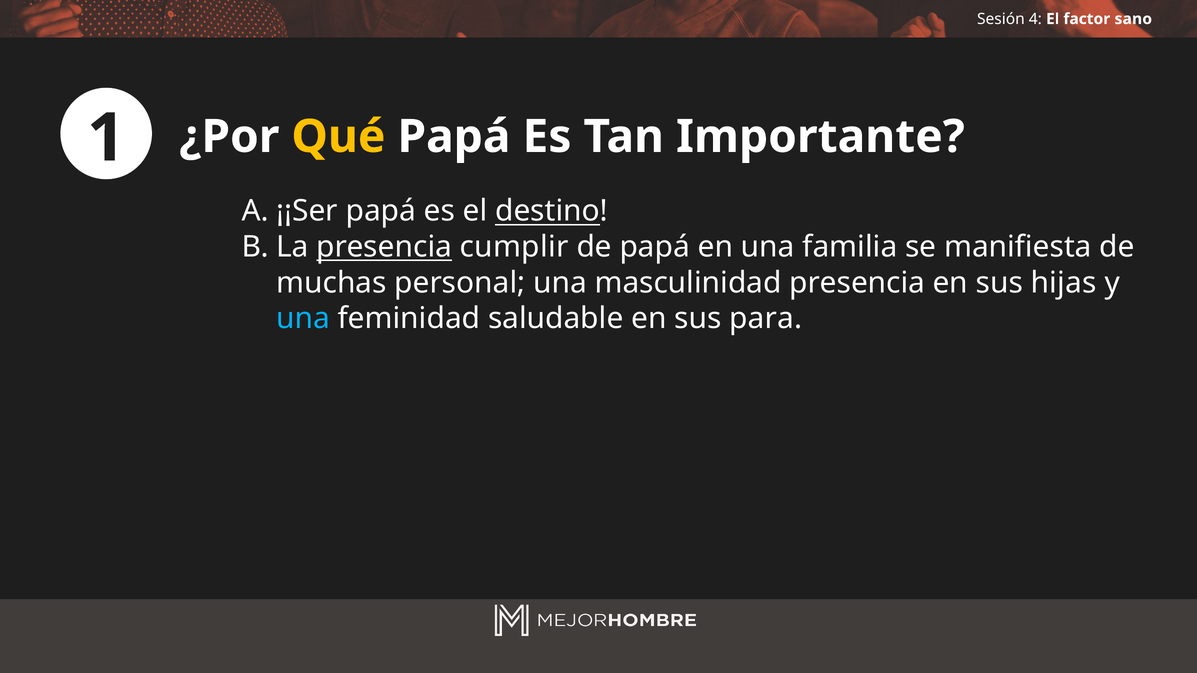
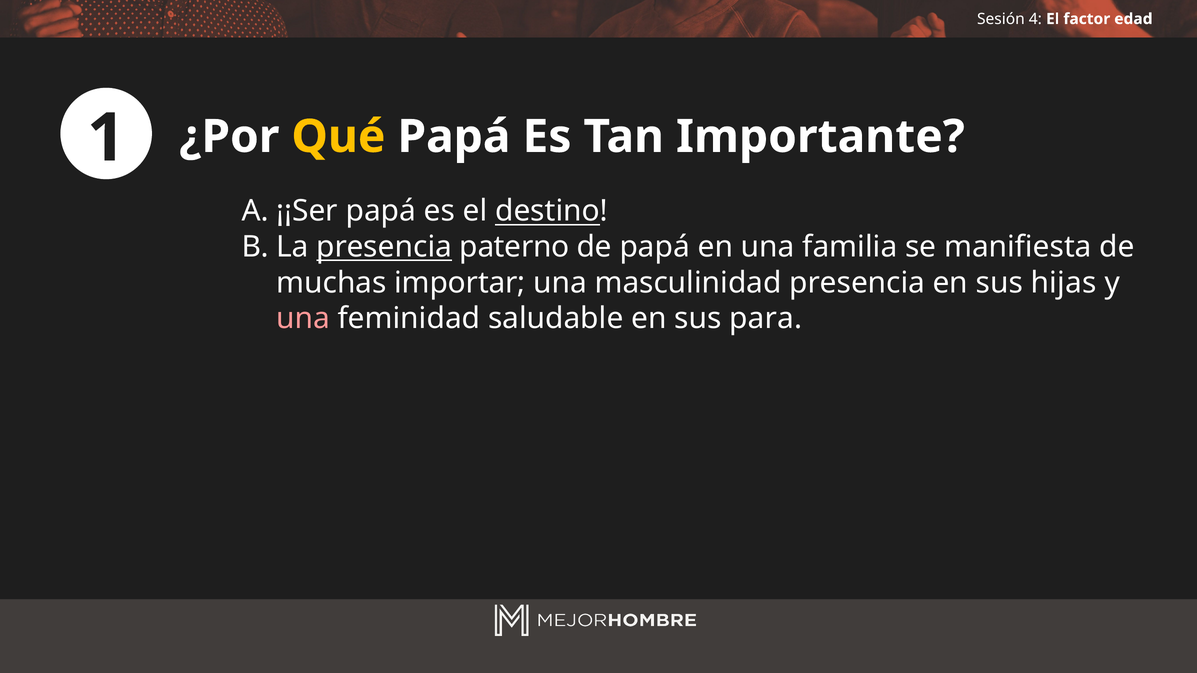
sano: sano -> edad
cumplir: cumplir -> paterno
personal: personal -> importar
una at (303, 319) colour: light blue -> pink
